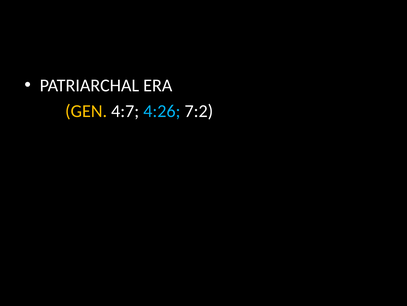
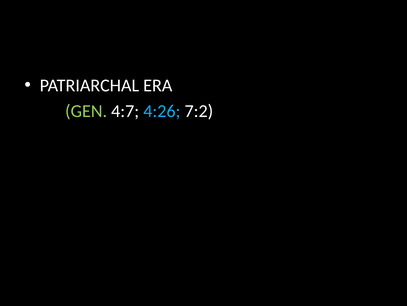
GEN colour: yellow -> light green
